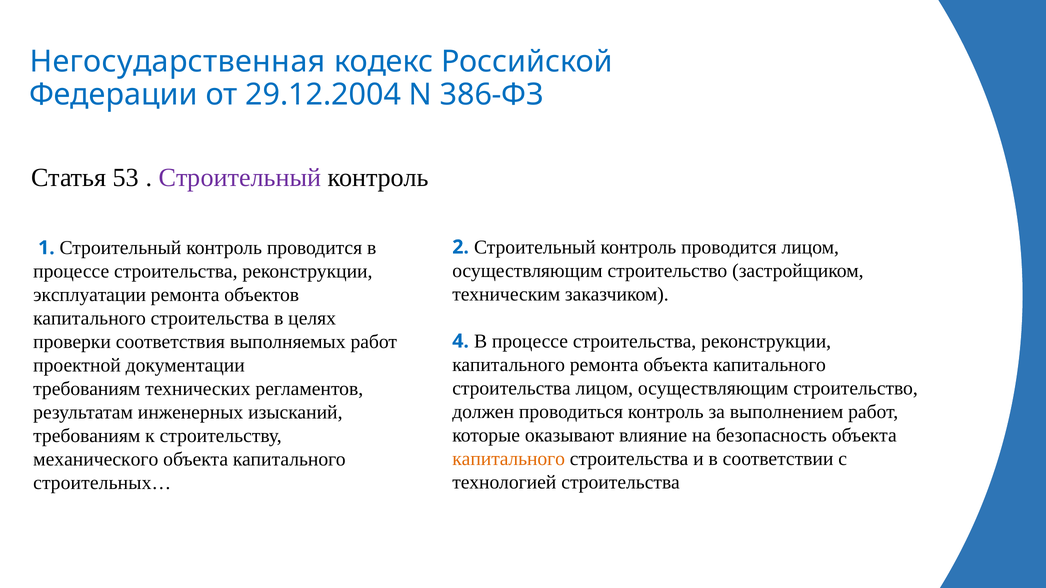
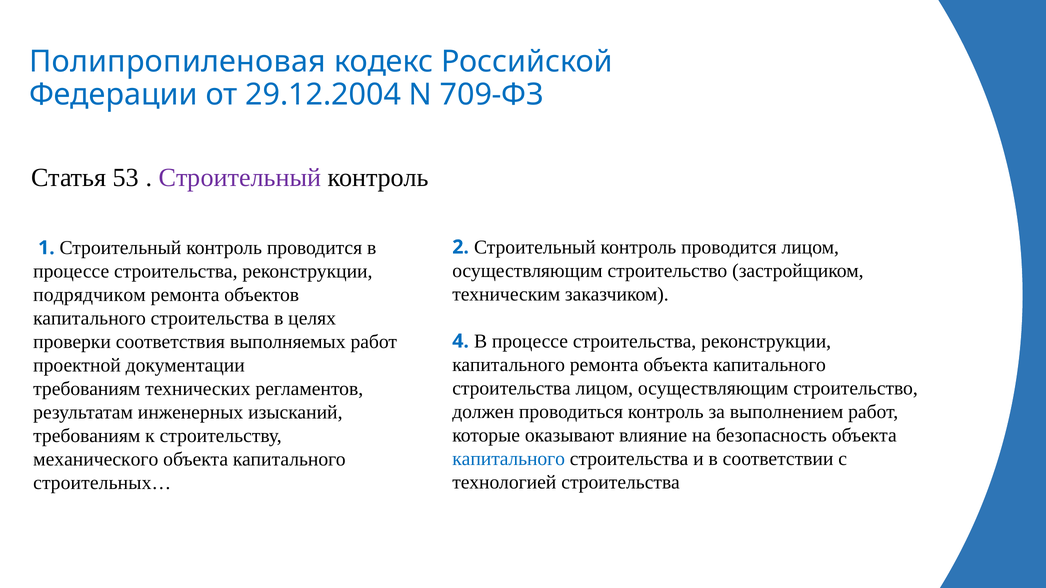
Негосударственная: Негосударственная -> Полипропиленовая
386-ФЗ: 386-ФЗ -> 709-ФЗ
эксплуатации: эксплуатации -> подрядчиком
капитального at (509, 459) colour: orange -> blue
